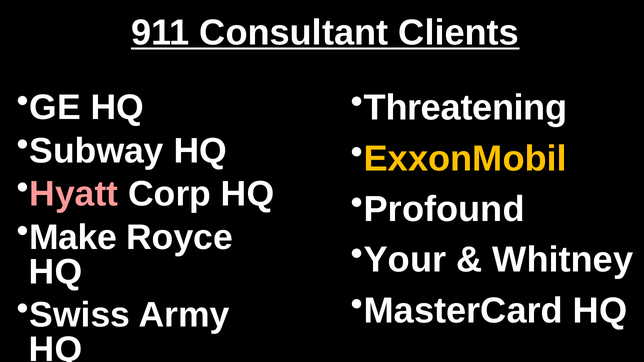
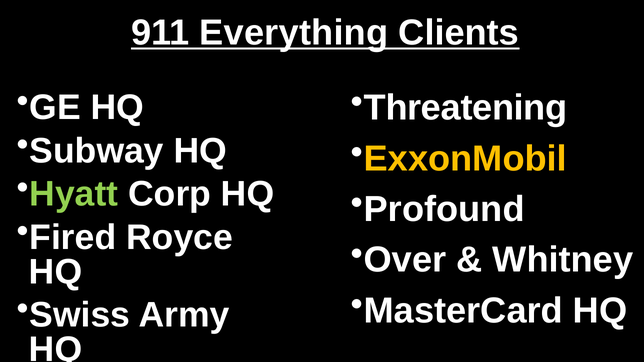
Consultant: Consultant -> Everything
Hyatt colour: pink -> light green
Make: Make -> Fired
Your: Your -> Over
